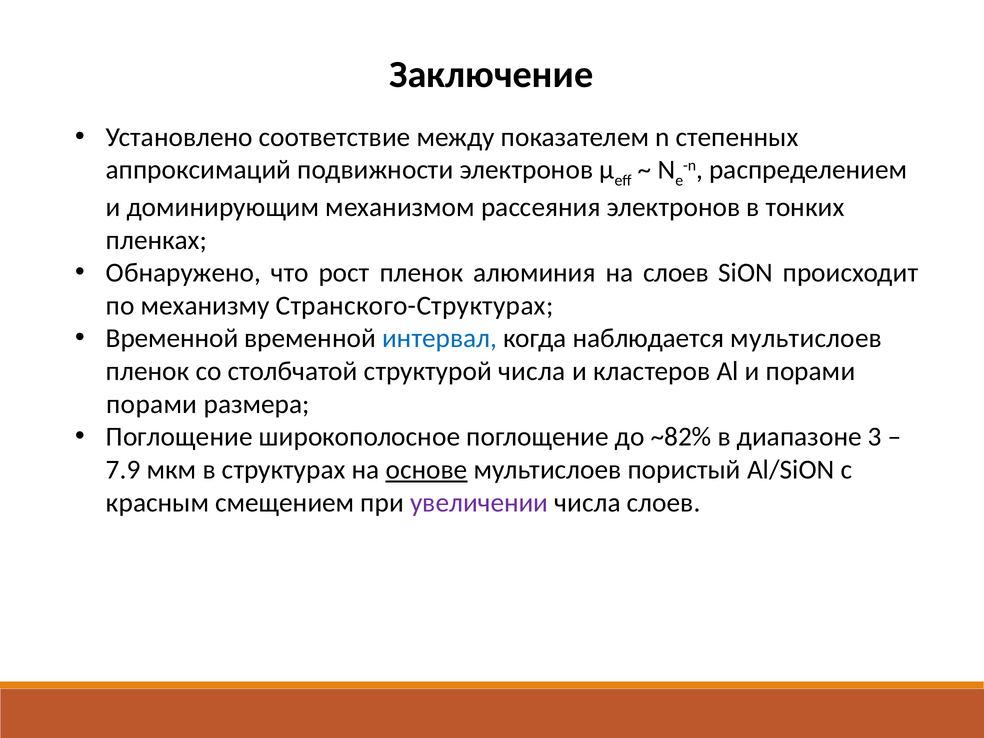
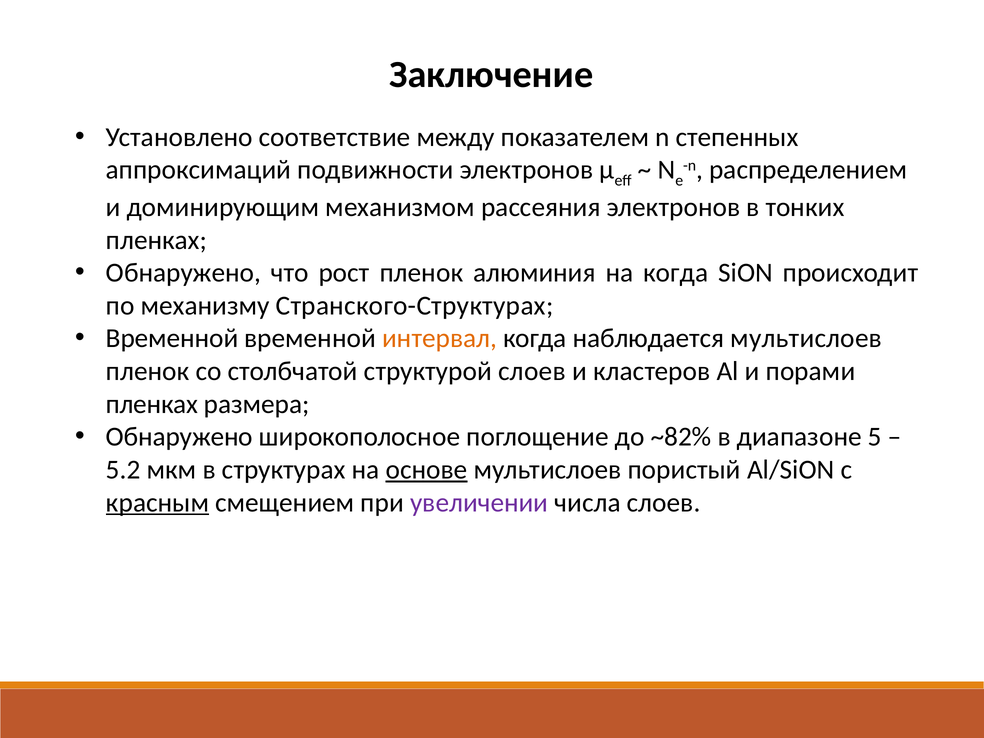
на слоев: слоев -> когда
интервал colour: blue -> orange
структурой числа: числа -> слоев
порами at (152, 404): порами -> пленках
Поглощение at (179, 437): Поглощение -> Обнаружено
3: 3 -> 5
7.9: 7.9 -> 5.2
красным underline: none -> present
